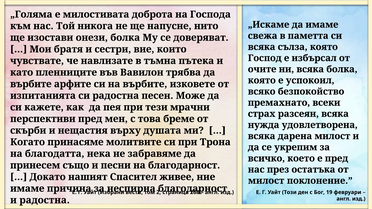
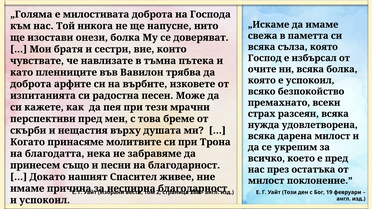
върбите at (31, 84): върбите -> доброта
и радостна: радостна -> успокоил
